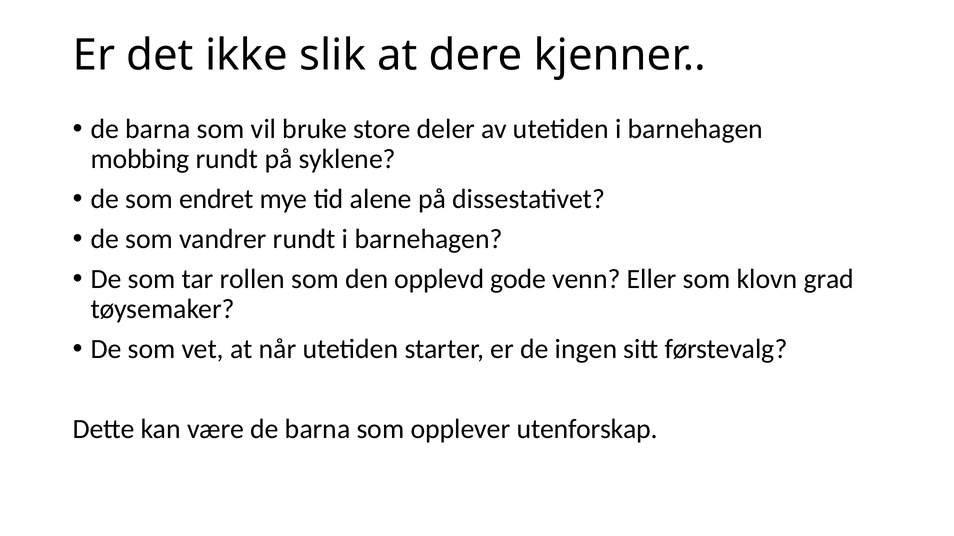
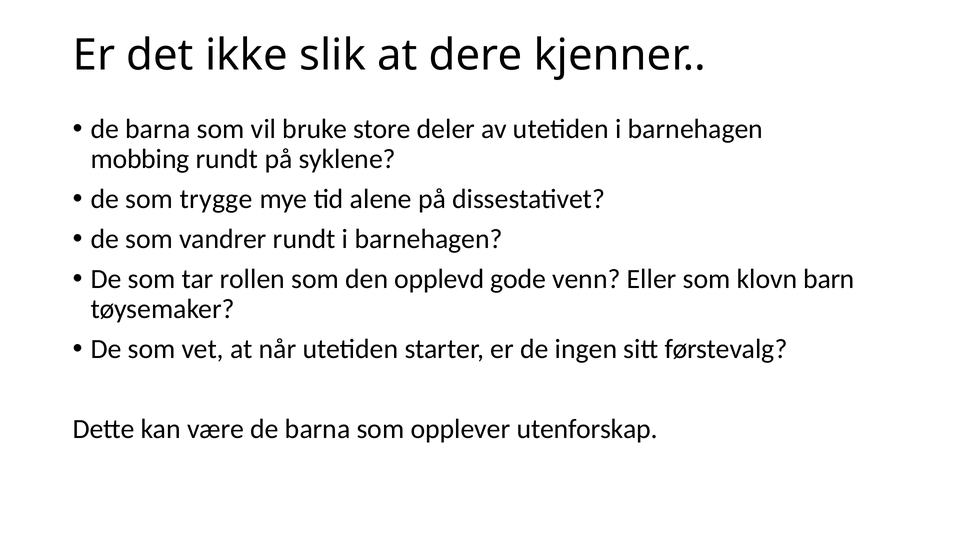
endret: endret -> trygge
grad: grad -> barn
